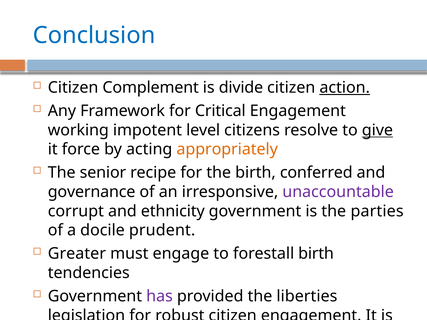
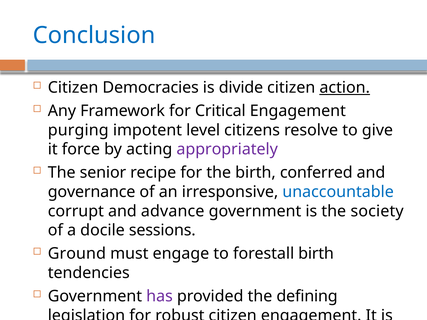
Complement: Complement -> Democracies
working: working -> purging
give underline: present -> none
appropriately colour: orange -> purple
unaccountable colour: purple -> blue
ethnicity: ethnicity -> advance
parties: parties -> society
prudent: prudent -> sessions
Greater: Greater -> Ground
liberties: liberties -> defining
